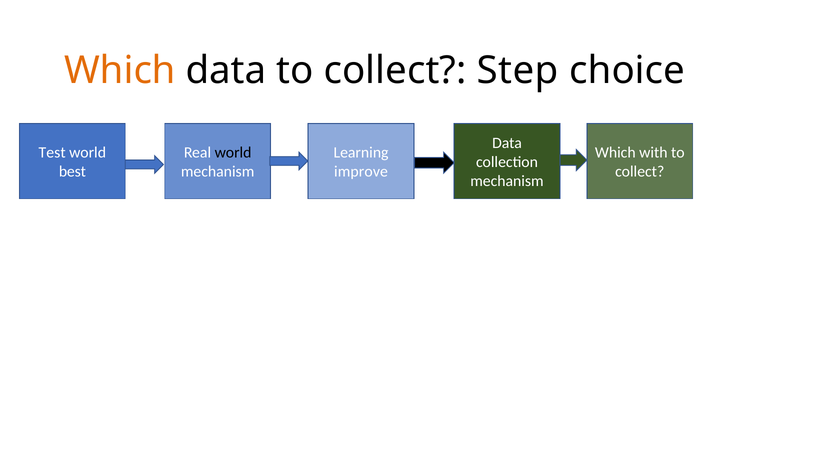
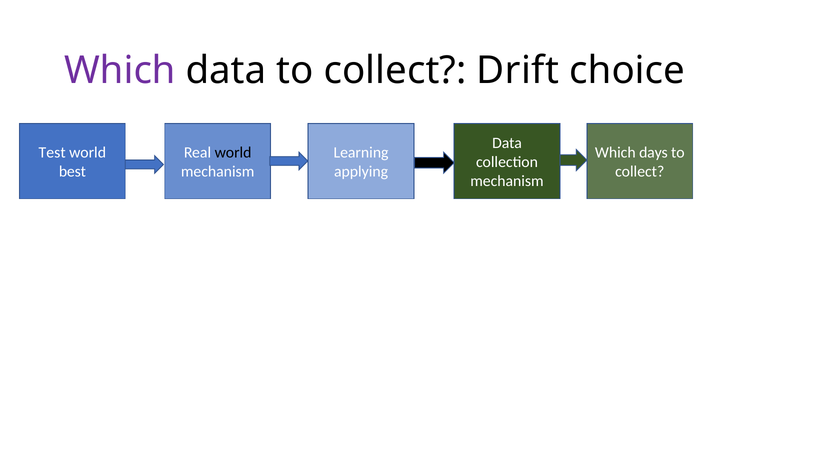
Which at (120, 71) colour: orange -> purple
Step: Step -> Drift
with: with -> days
improve: improve -> applying
